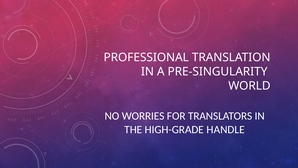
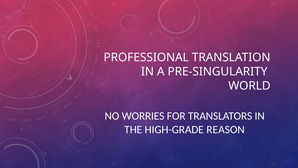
HANDLE: HANDLE -> REASON
